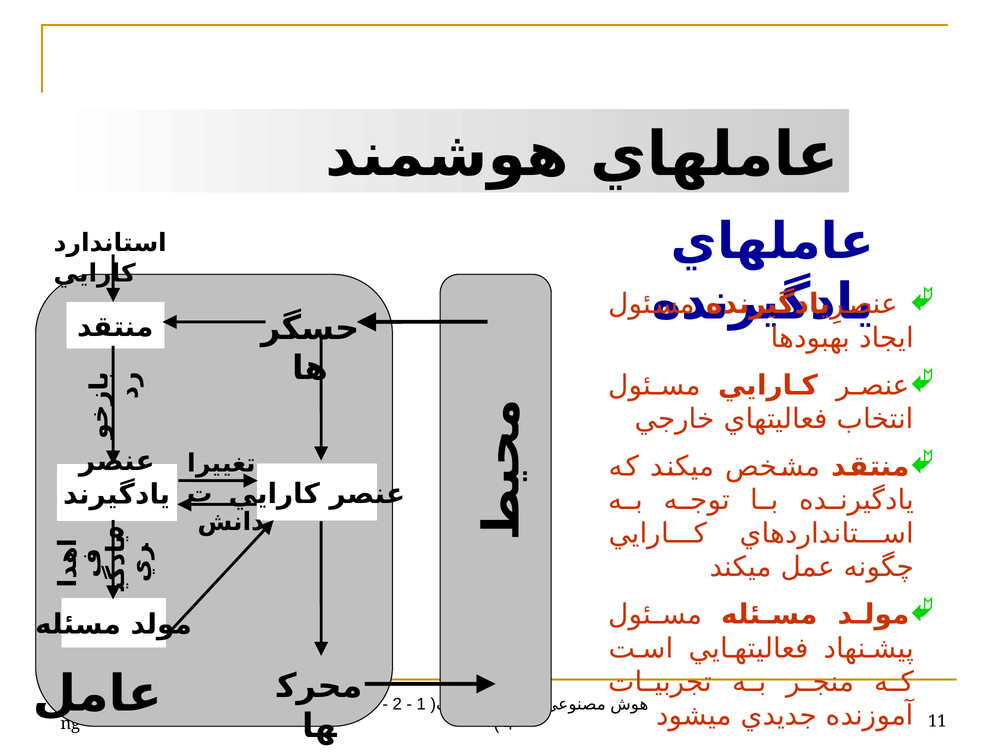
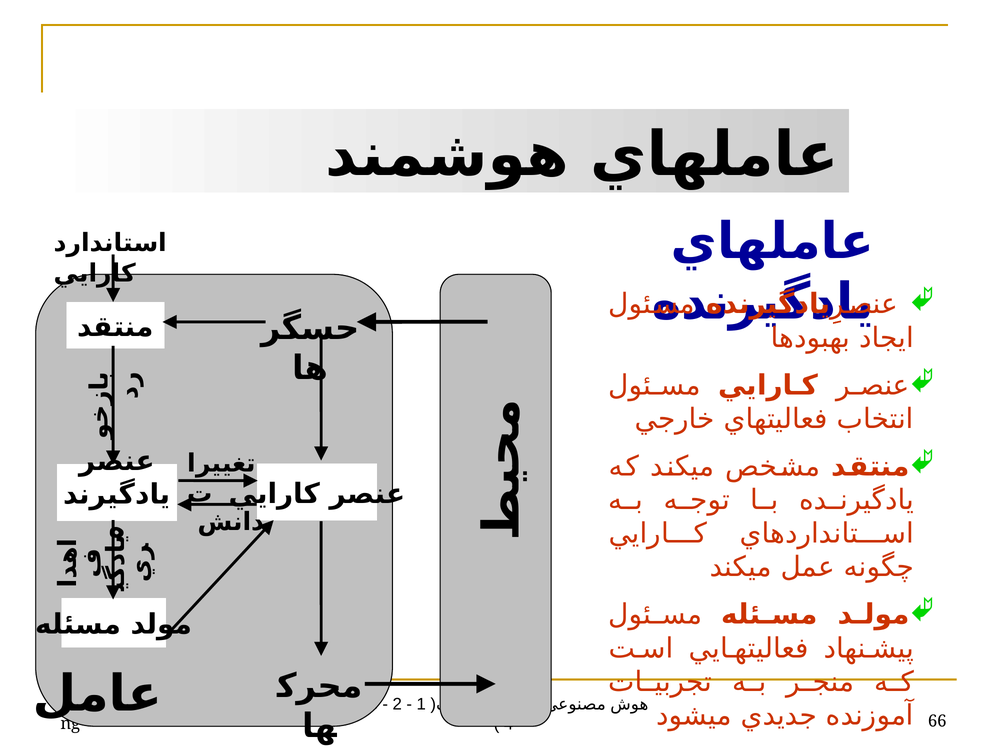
11: 11 -> 66
